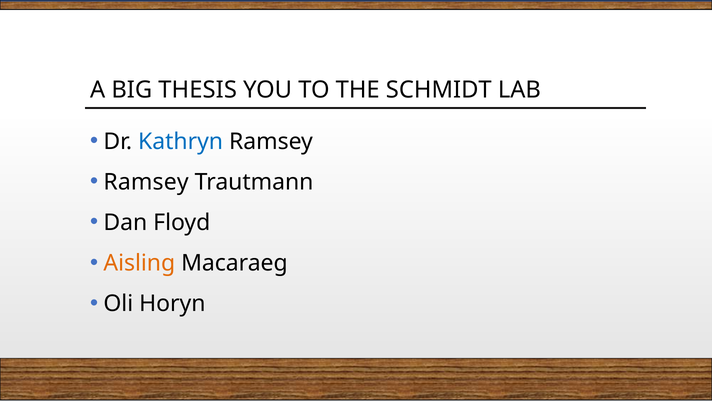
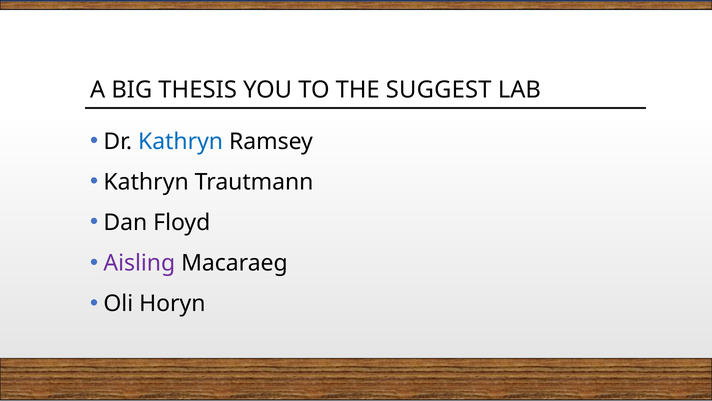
SCHMIDT: SCHMIDT -> SUGGEST
Ramsey at (146, 182): Ramsey -> Kathryn
Aisling colour: orange -> purple
